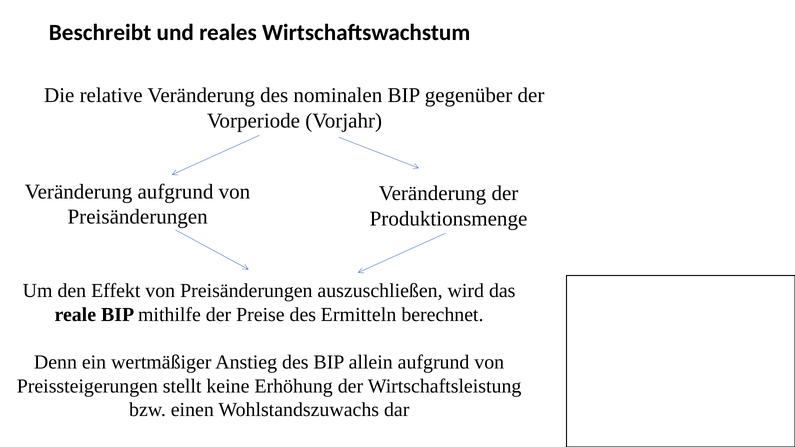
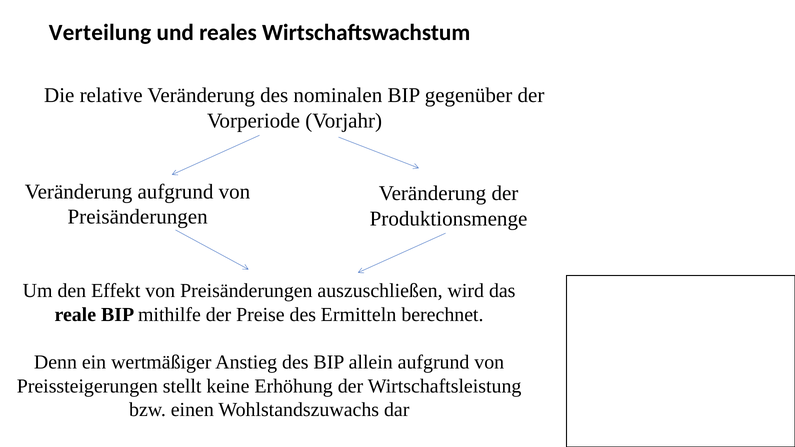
Beschreibt: Beschreibt -> Verteilung
